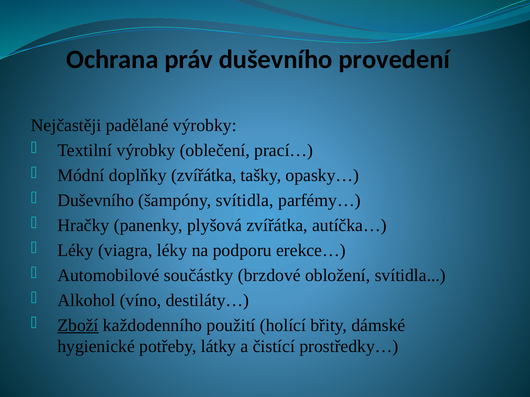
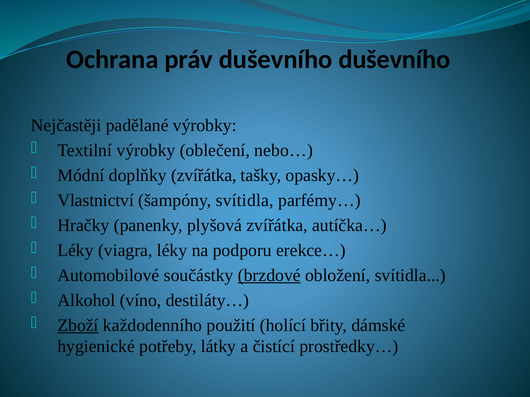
duševního provedení: provedení -> duševního
prací…: prací… -> nebo…
Duševního at (96, 201): Duševního -> Vlastnictví
brzdové underline: none -> present
